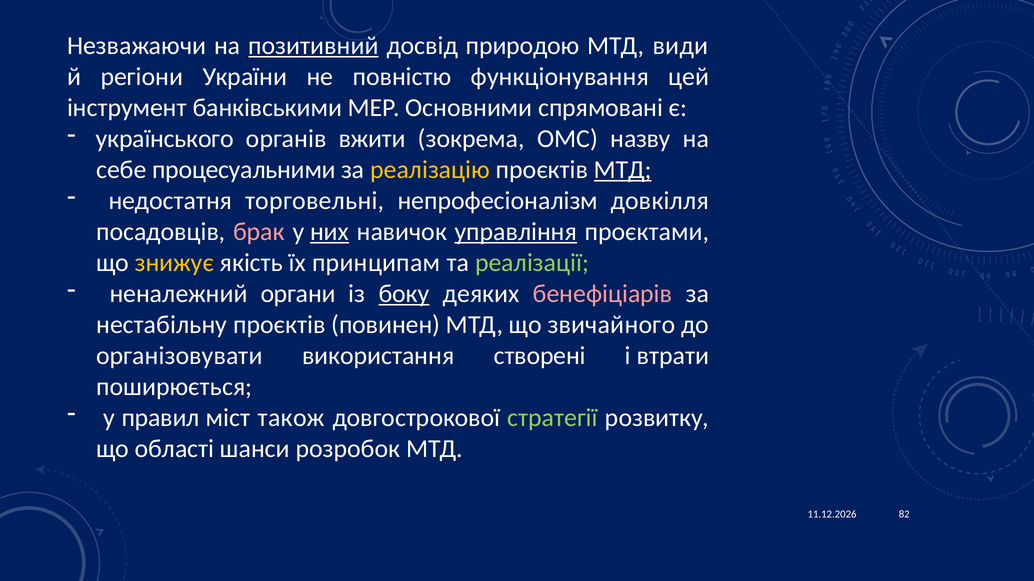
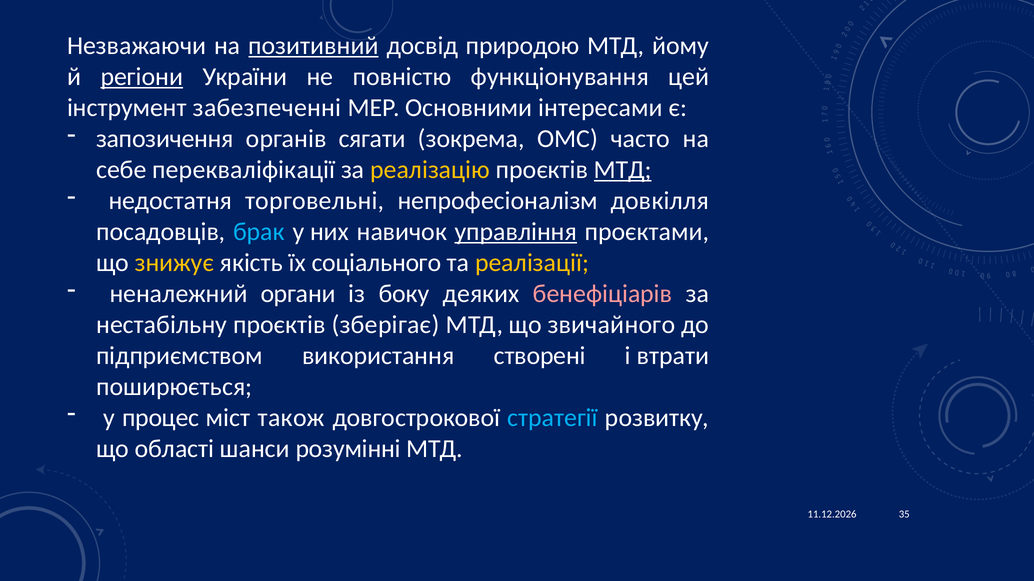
види: види -> йому
регіони underline: none -> present
банківськими: банківськими -> забезпеченні
спрямовані: спрямовані -> інтересами
українського: українського -> запозичення
вжити: вжити -> сягати
назву: назву -> часто
процесуальними: процесуальними -> перекваліфікації
брак colour: pink -> light blue
них underline: present -> none
принципам: принципам -> соціального
реалізації colour: light green -> yellow
боку underline: present -> none
повинен: повинен -> зберігає
організовувати: організовувати -> підприємством
правил: правил -> процес
стратегії colour: light green -> light blue
розробок: розробок -> розумінні
82: 82 -> 35
